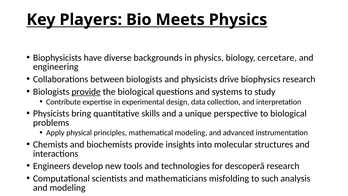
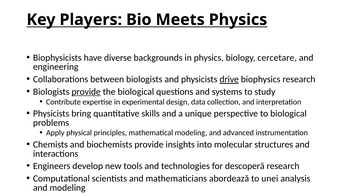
drive underline: none -> present
misfolding: misfolding -> abordează
such: such -> unei
